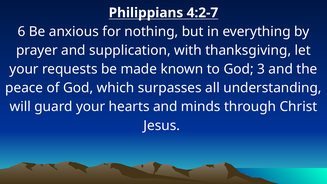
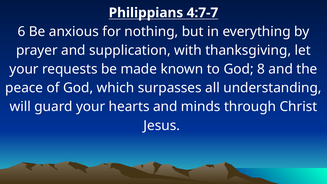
4:2-7: 4:2-7 -> 4:7-7
3: 3 -> 8
